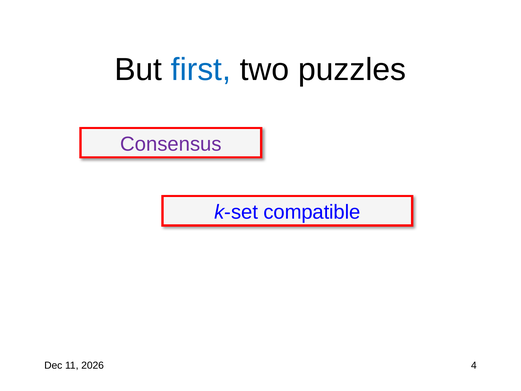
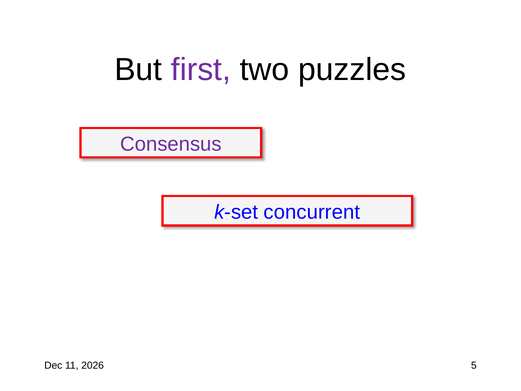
first colour: blue -> purple
compatible: compatible -> concurrent
4: 4 -> 5
